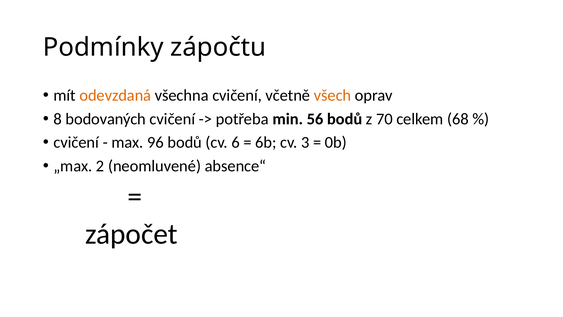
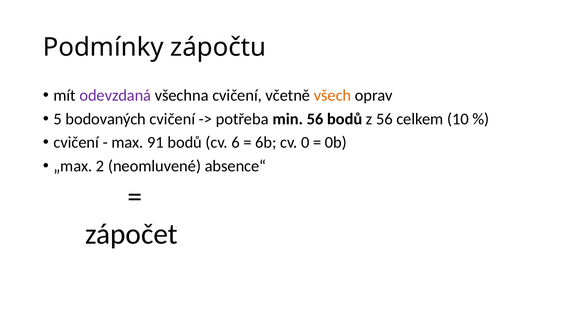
odevzdaná colour: orange -> purple
8: 8 -> 5
z 70: 70 -> 56
68: 68 -> 10
96: 96 -> 91
3: 3 -> 0
